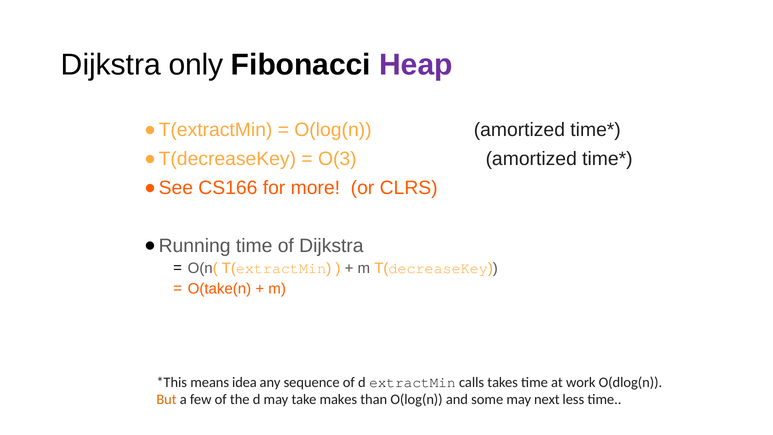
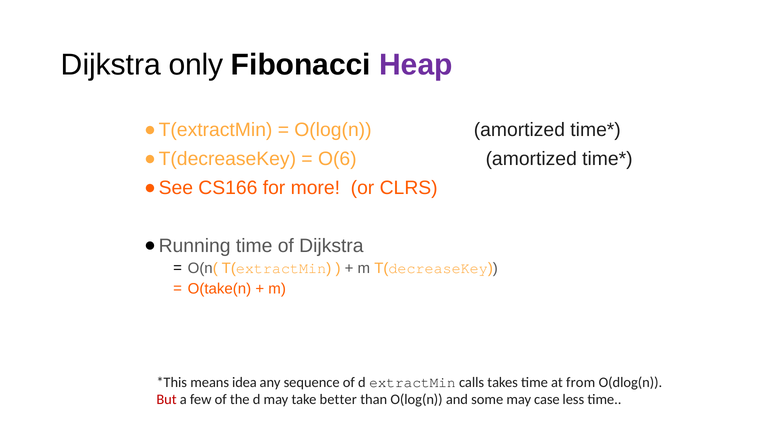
O(3: O(3 -> O(6
work: work -> from
But colour: orange -> red
makes: makes -> better
next: next -> case
